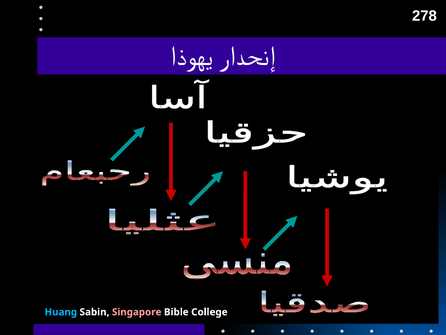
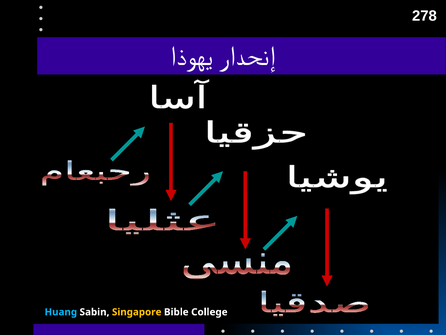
Singapore colour: pink -> yellow
